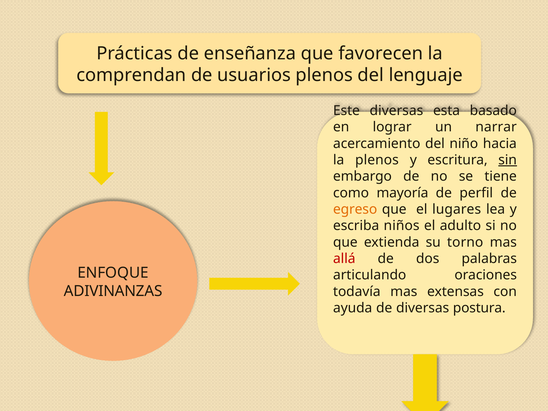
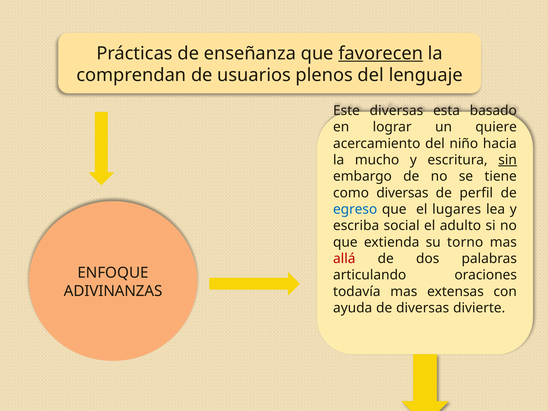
favorecen underline: none -> present
narrar: narrar -> quiere
la plenos: plenos -> mucho
como mayoría: mayoría -> diversas
egreso colour: orange -> blue
niños: niños -> social
postura: postura -> divierte
